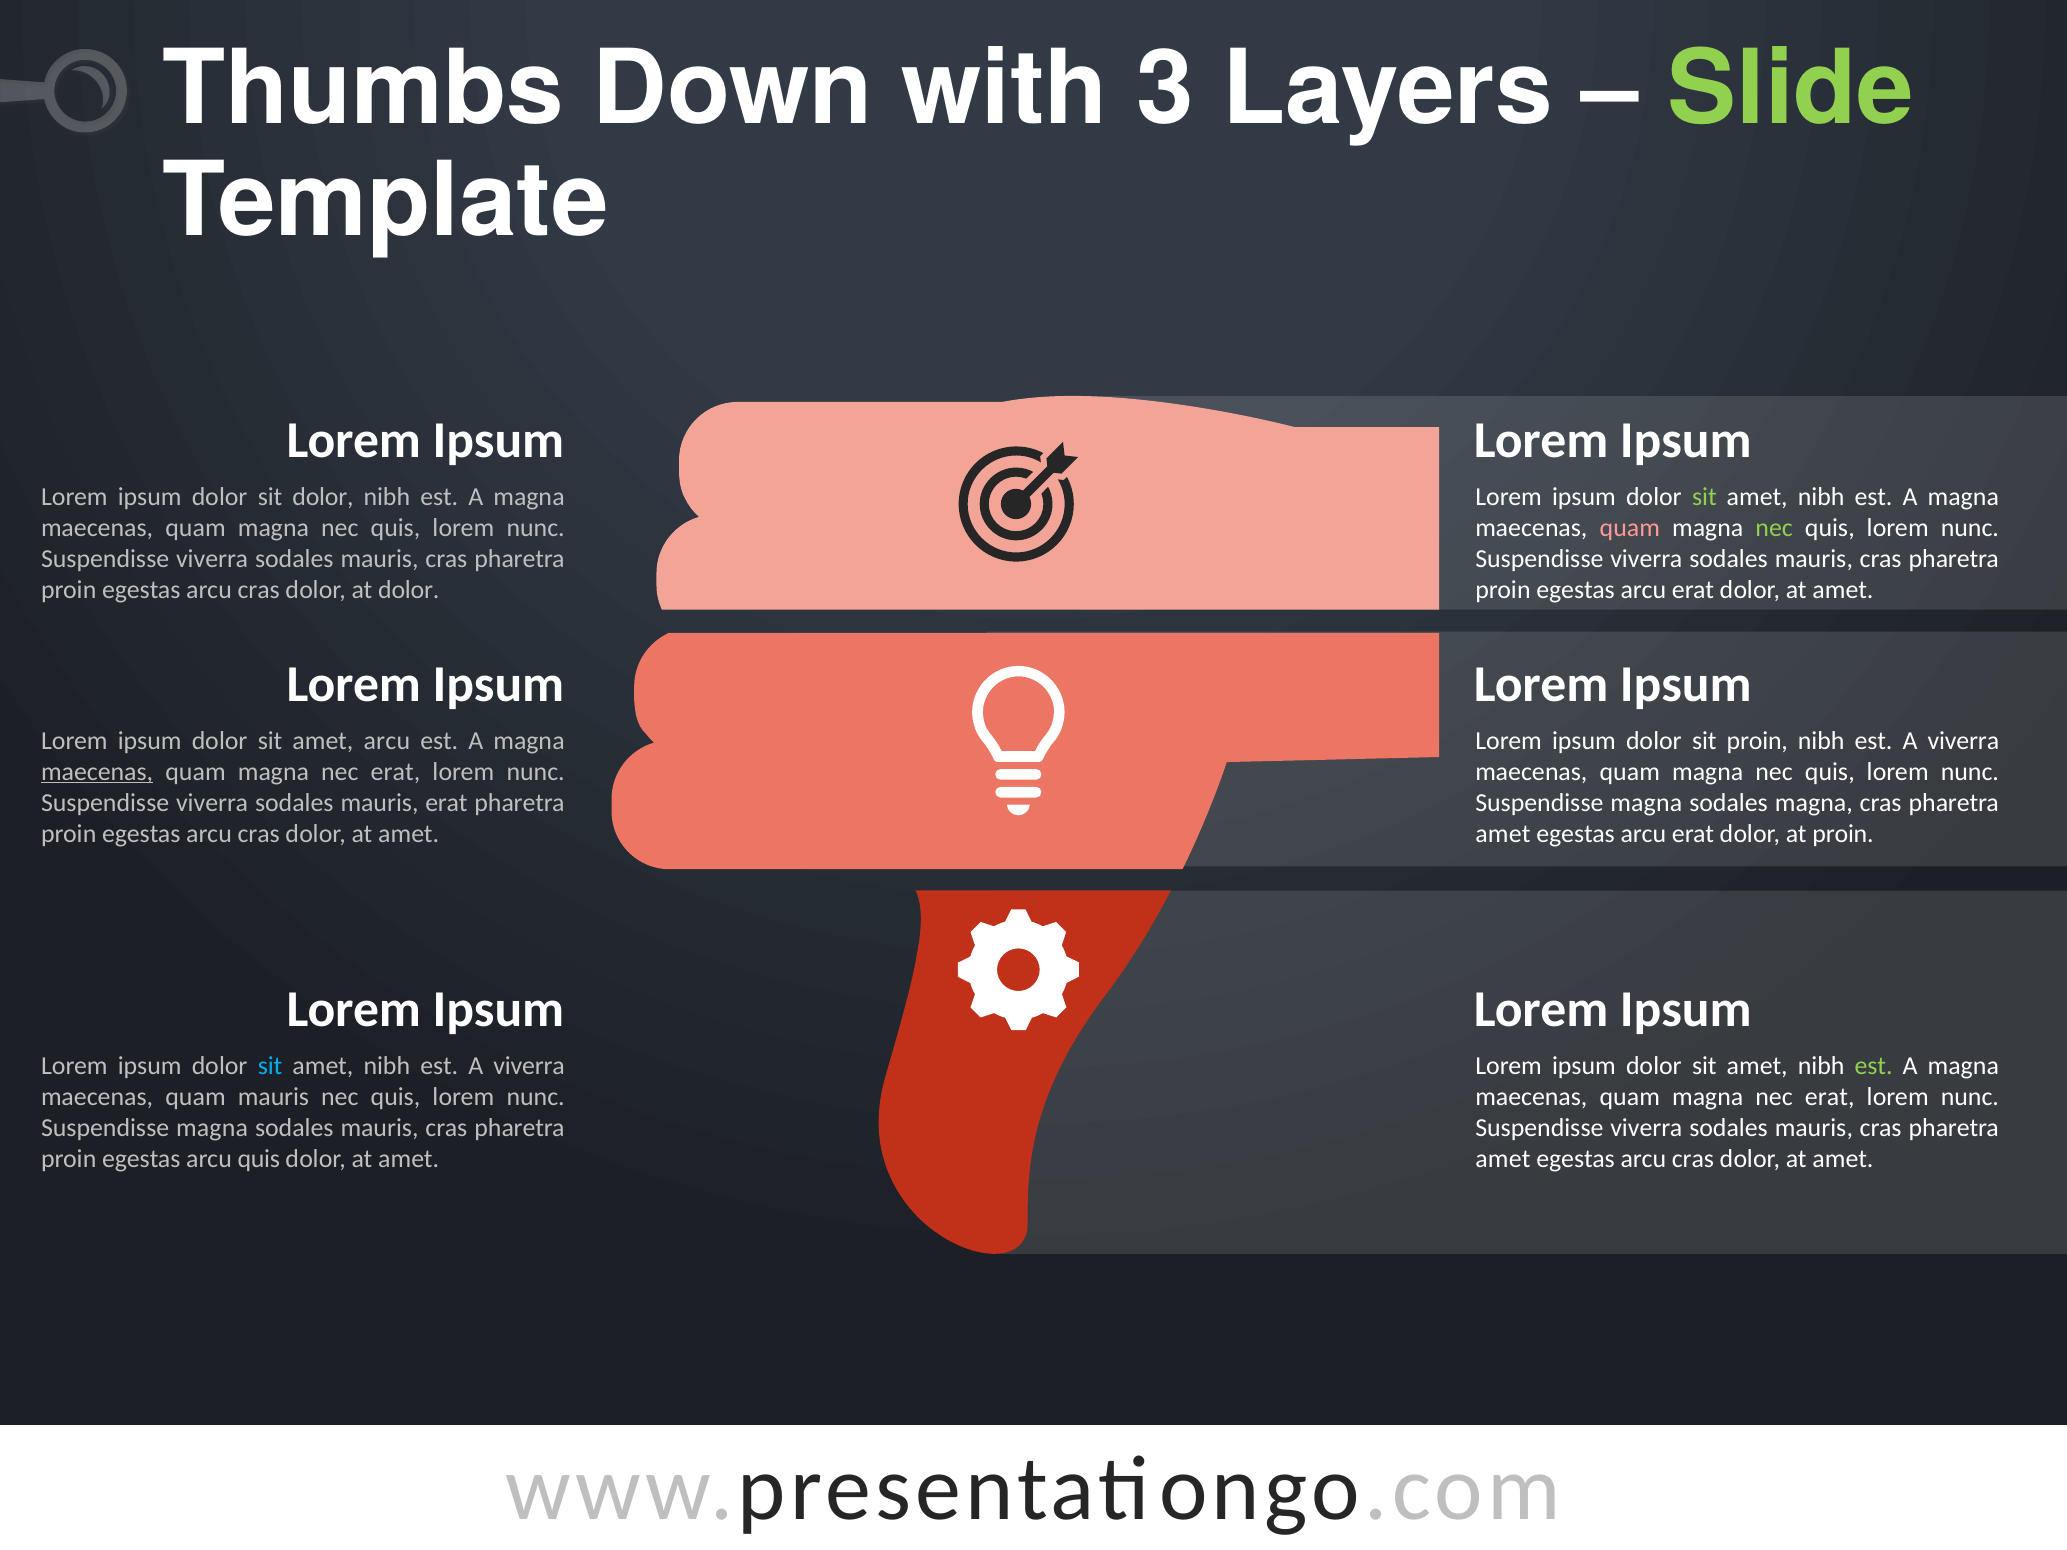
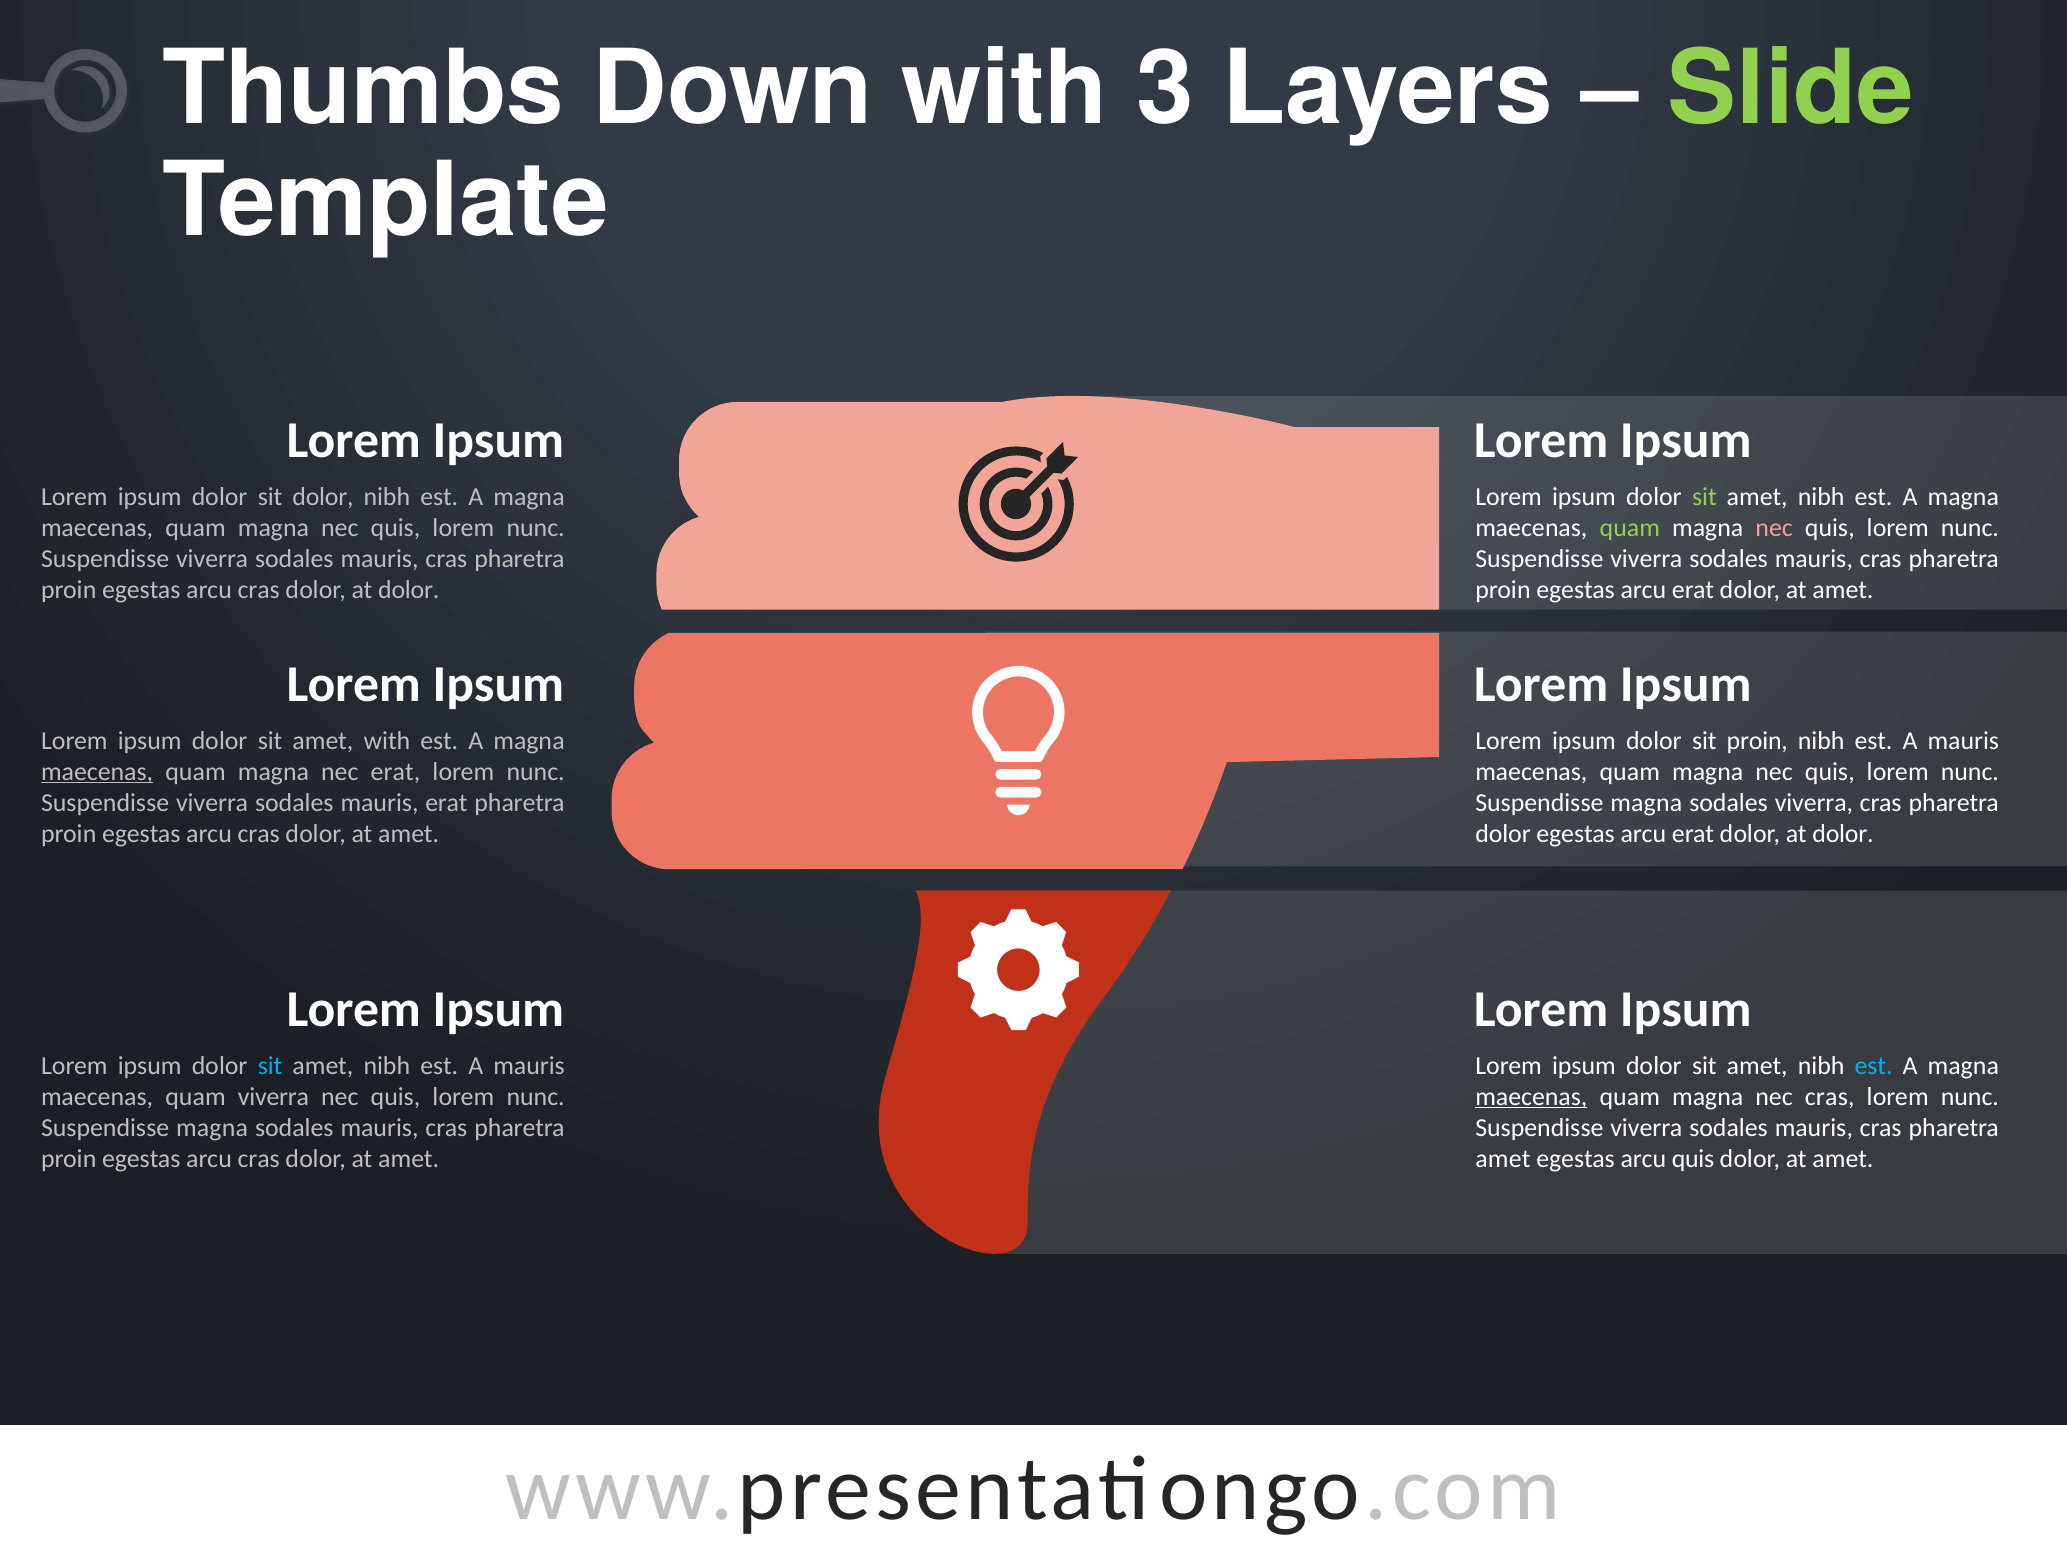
quam at (1630, 528) colour: pink -> light green
nec at (1774, 528) colour: light green -> pink
amet arcu: arcu -> with
viverra at (1963, 741): viverra -> mauris
sodales magna: magna -> viverra
amet at (1503, 834): amet -> dolor
erat dolor at proin: proin -> dolor
viverra at (529, 1066): viverra -> mauris
est at (1874, 1066) colour: light green -> light blue
quam mauris: mauris -> viverra
maecenas at (1531, 1097) underline: none -> present
erat at (1830, 1097): erat -> cras
quis at (259, 1159): quis -> cras
cras at (1693, 1159): cras -> quis
